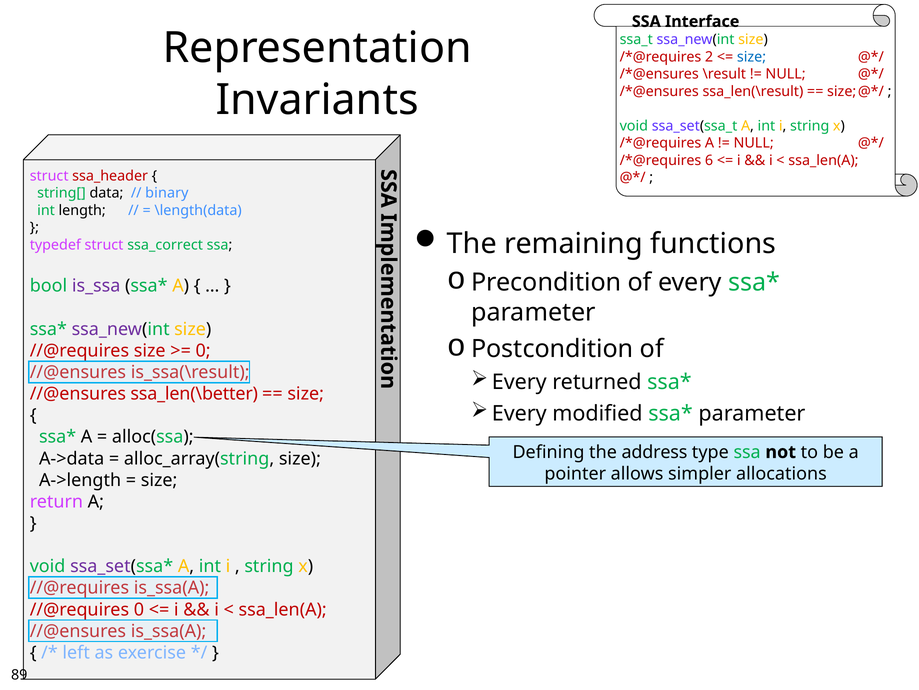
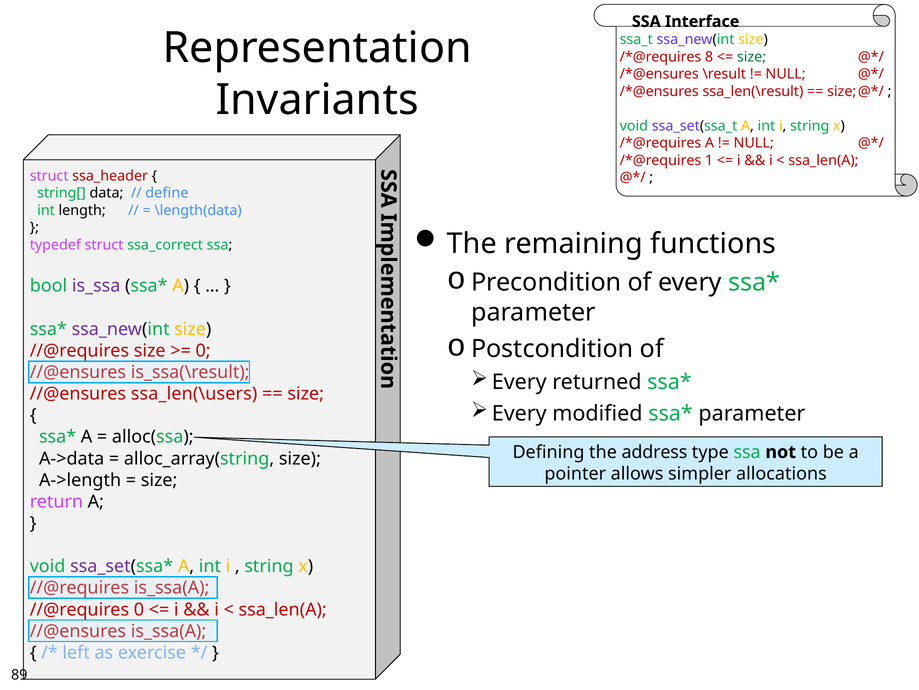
2: 2 -> 8
size at (752, 57) colour: blue -> green
6: 6 -> 1
binary: binary -> define
ssa_len(\better: ssa_len(\better -> ssa_len(\users
